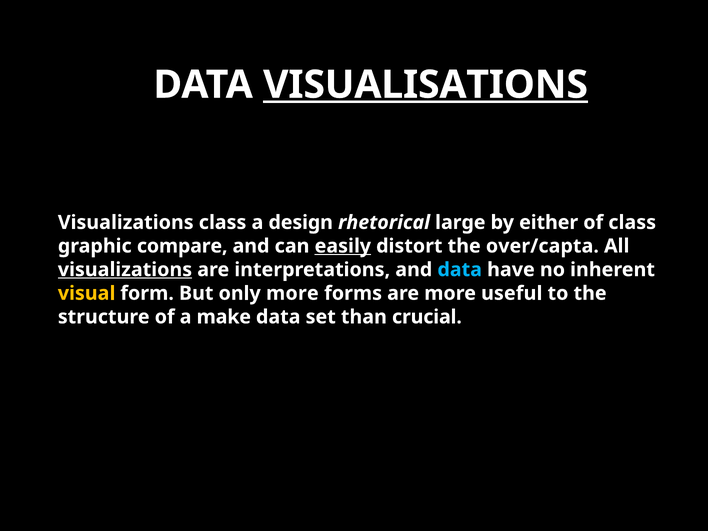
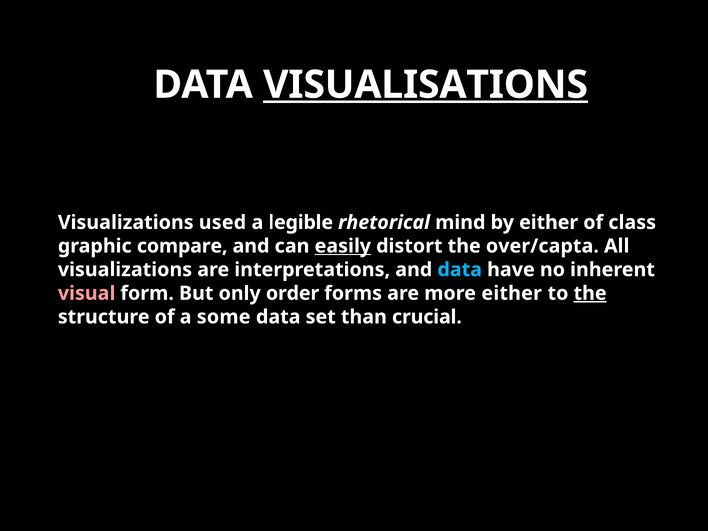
Visualizations class: class -> used
design: design -> legible
large: large -> mind
visualizations at (125, 270) underline: present -> none
visual colour: yellow -> pink
only more: more -> order
more useful: useful -> either
the at (590, 293) underline: none -> present
make: make -> some
